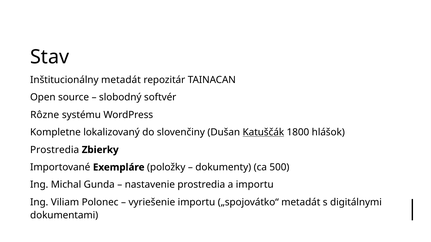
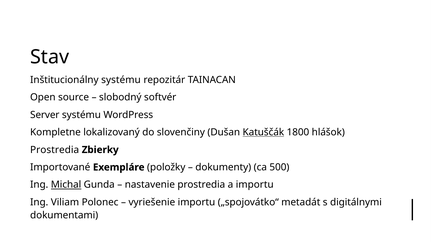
Inštitucionálny metadát: metadát -> systému
Rôzne: Rôzne -> Server
Michal underline: none -> present
